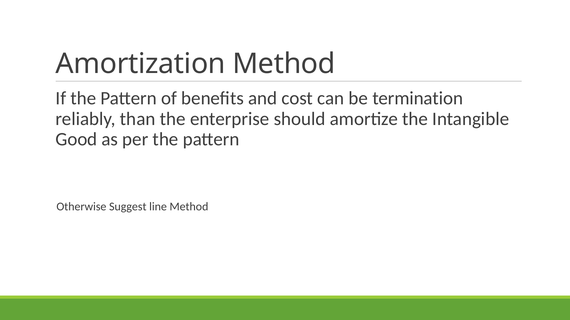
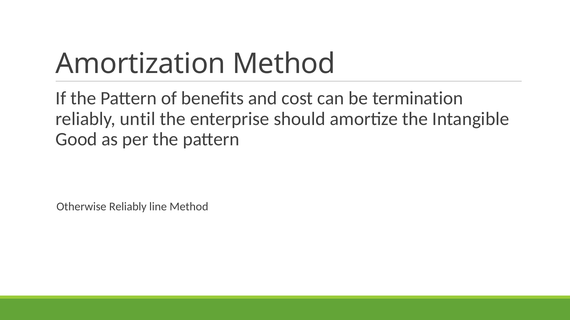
than: than -> until
Otherwise Suggest: Suggest -> Reliably
